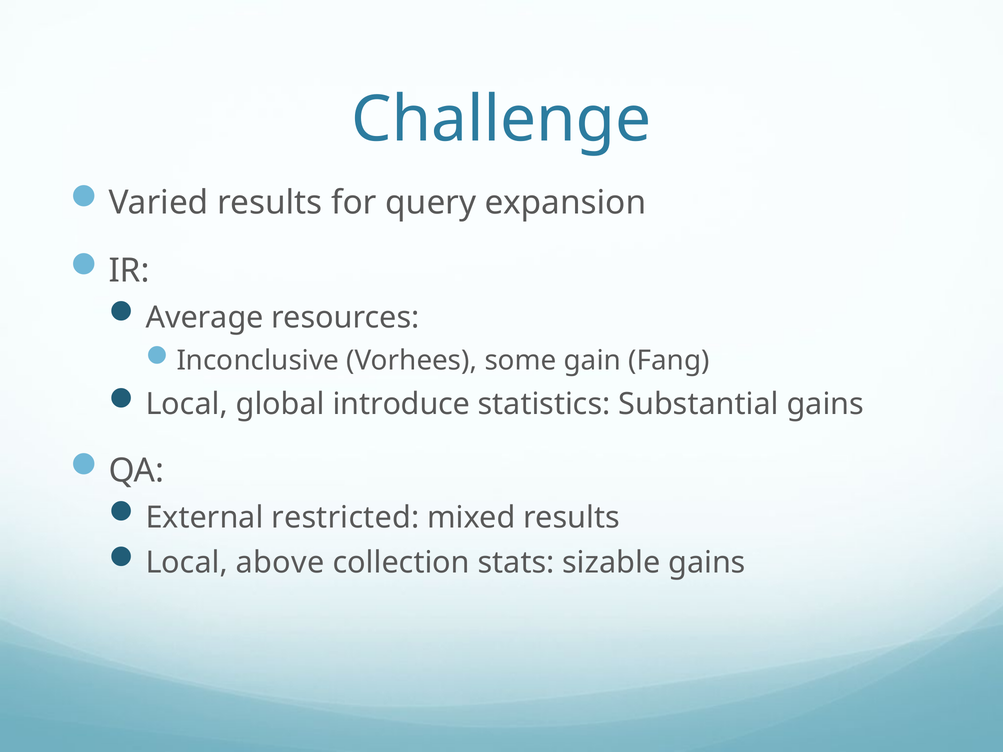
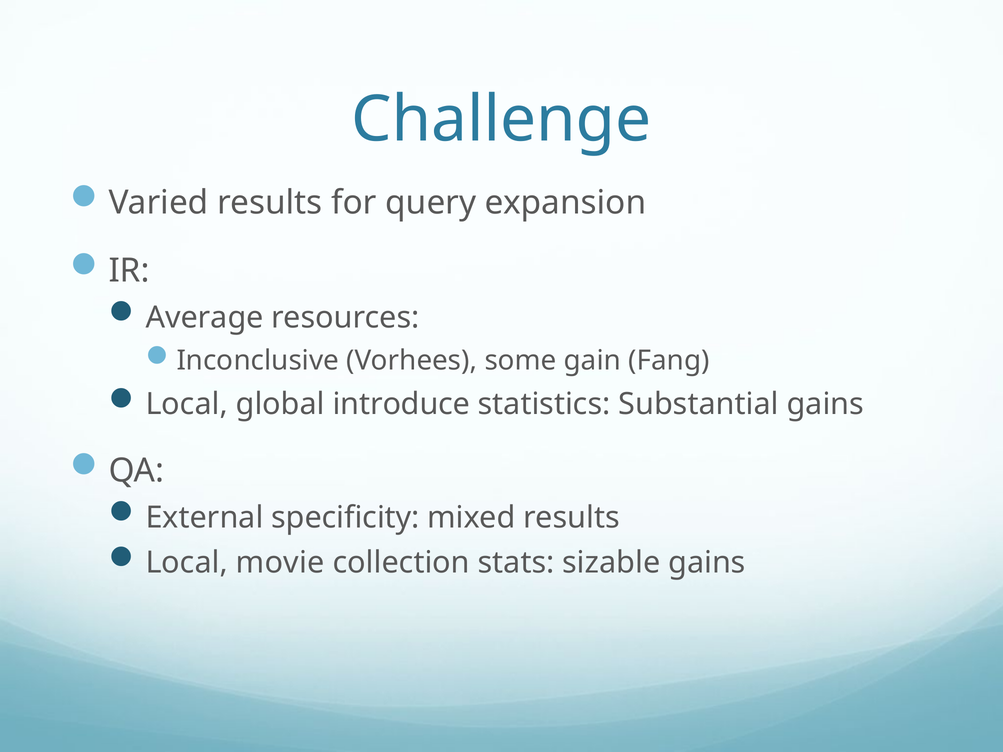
restricted: restricted -> specificity
above: above -> movie
